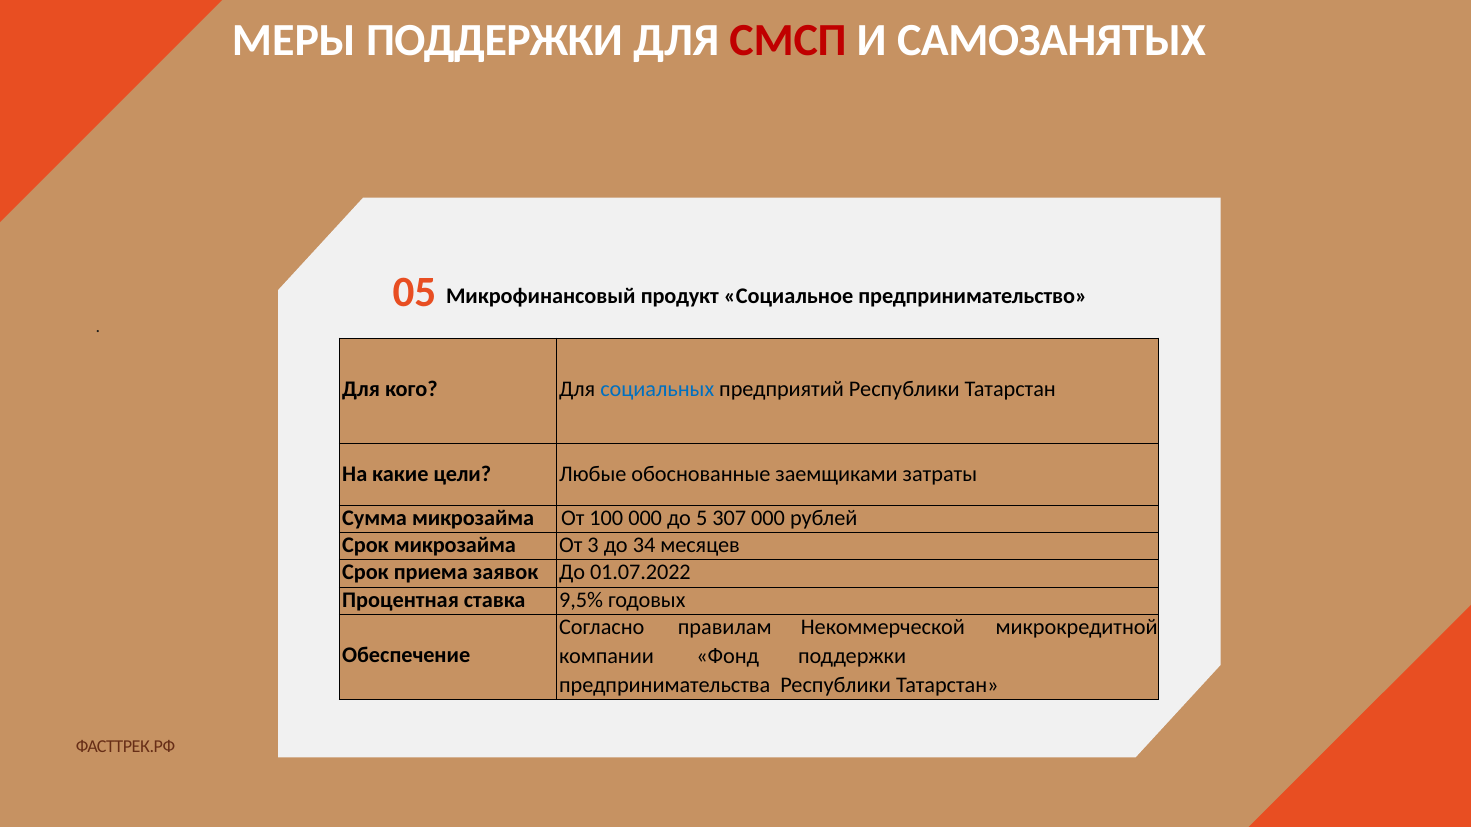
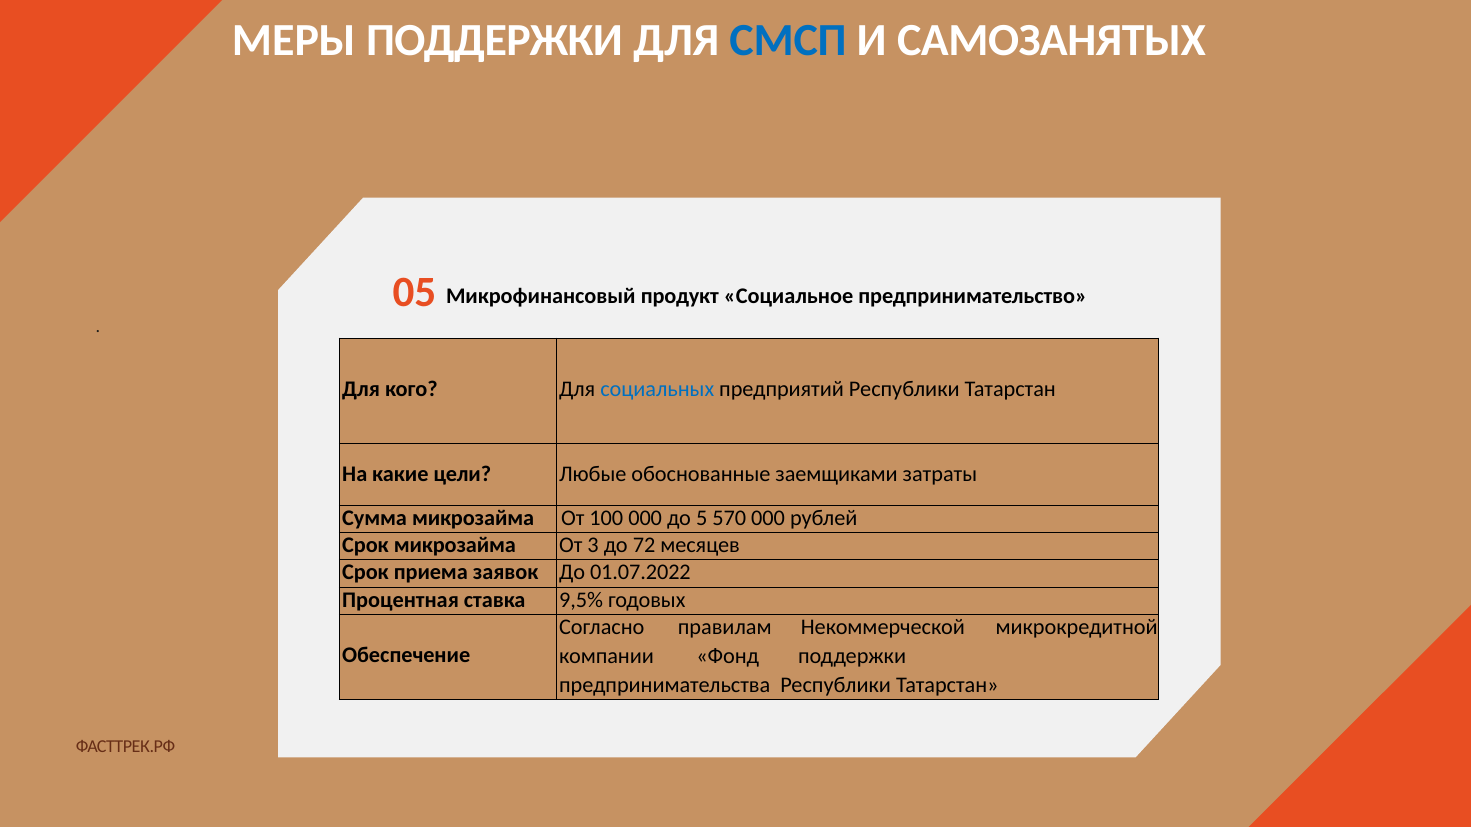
СМСП colour: red -> blue
307: 307 -> 570
34: 34 -> 72
